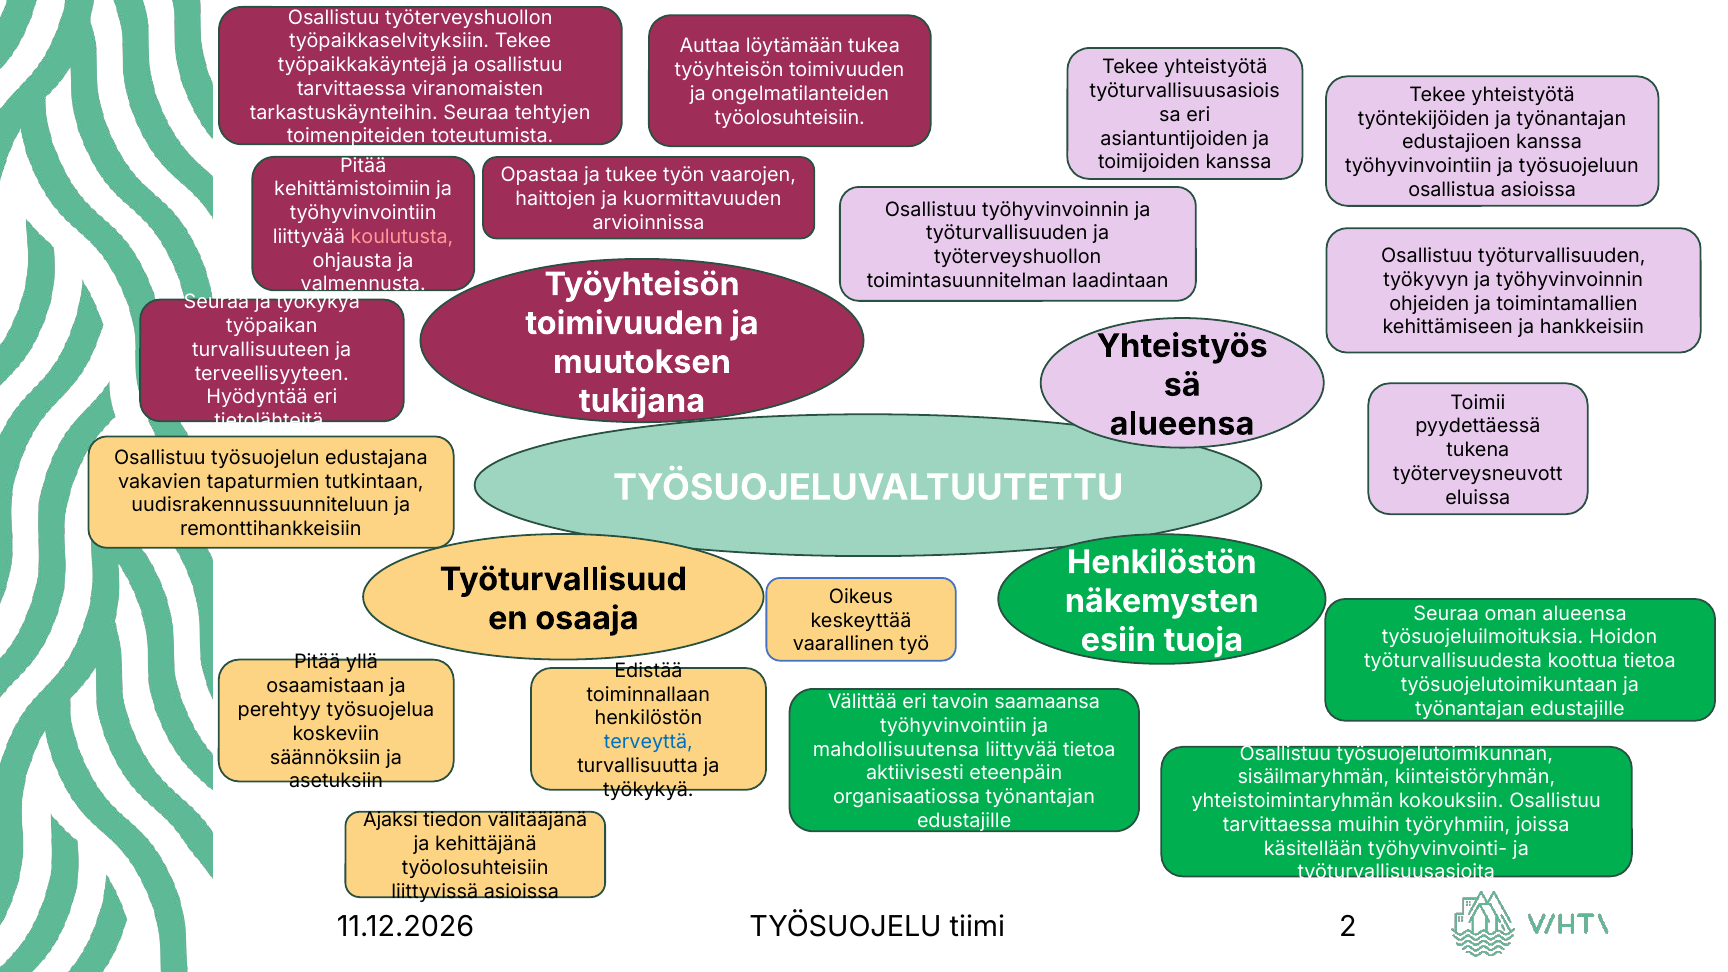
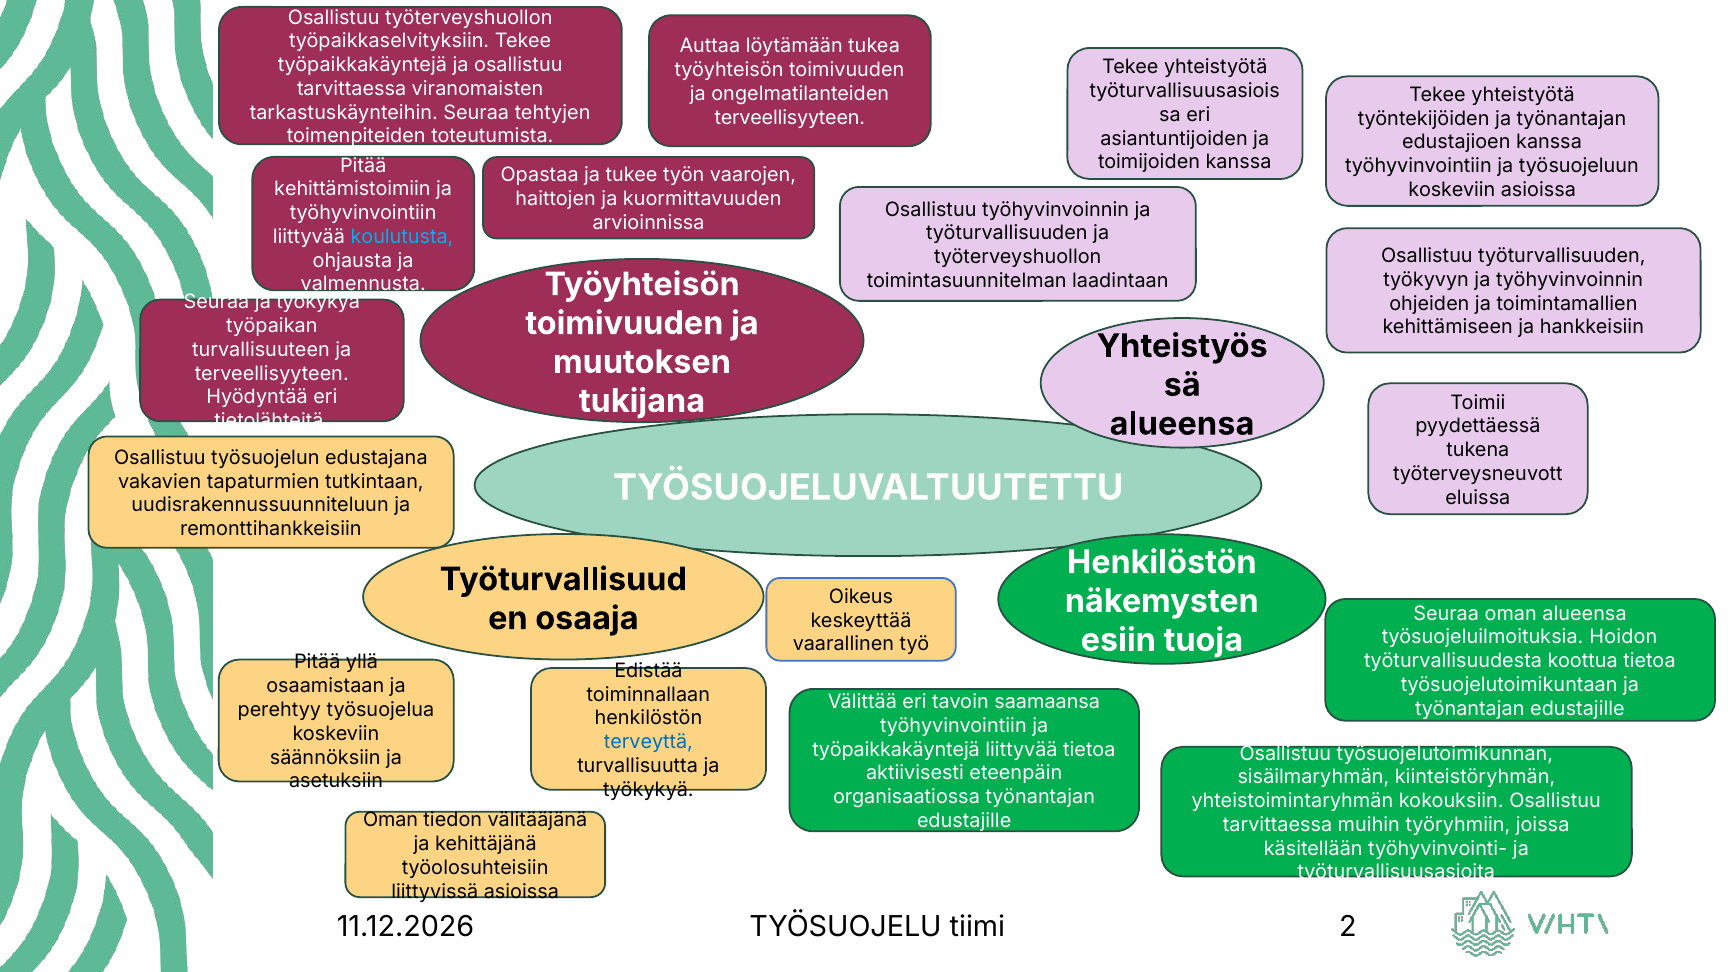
työolosuhteisiin at (790, 118): työolosuhteisiin -> terveellisyyteen
osallistua at (1452, 190): osallistua -> koskeviin
koulutusta colour: pink -> light blue
mahdollisuutensa at (896, 750): mahdollisuutensa -> työpaikkakäyntejä
Ajaksi at (391, 820): Ajaksi -> Oman
